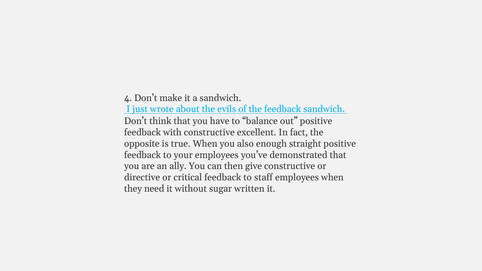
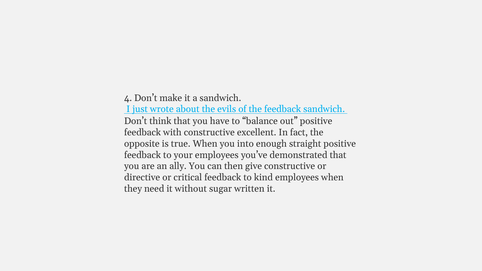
also: also -> into
staff: staff -> kind
